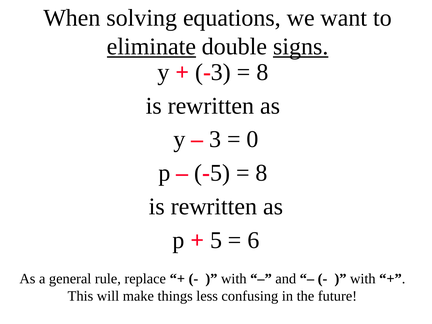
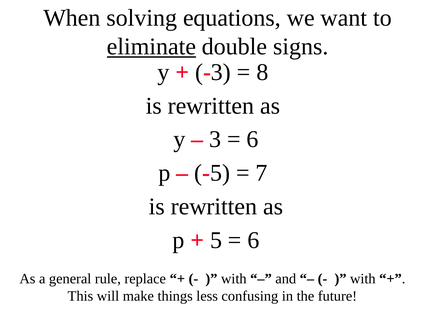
signs underline: present -> none
0 at (253, 139): 0 -> 6
8 at (262, 173): 8 -> 7
